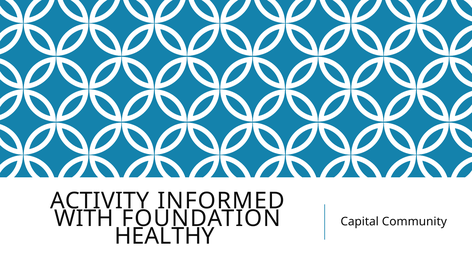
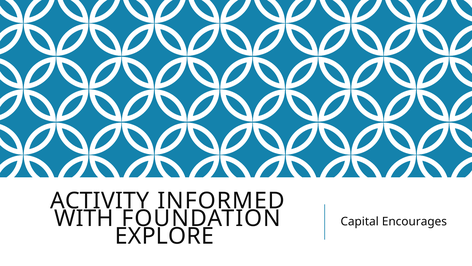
Community: Community -> Encourages
HEALTHY: HEALTHY -> EXPLORE
